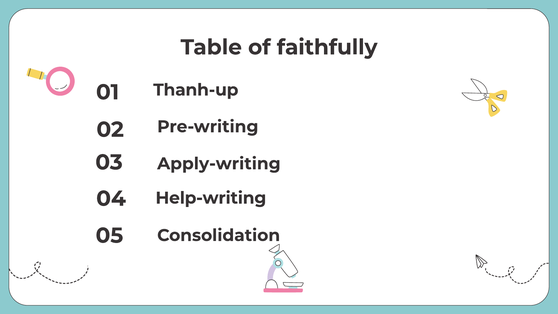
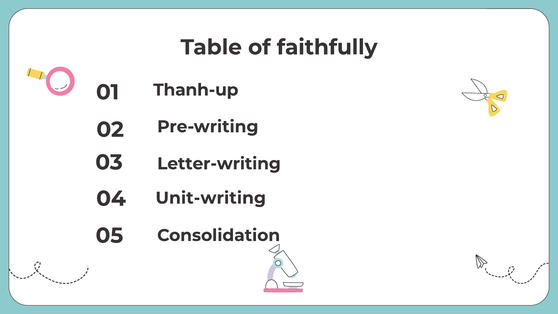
Apply-writing: Apply-writing -> Letter-writing
Help-writing: Help-writing -> Unit-writing
